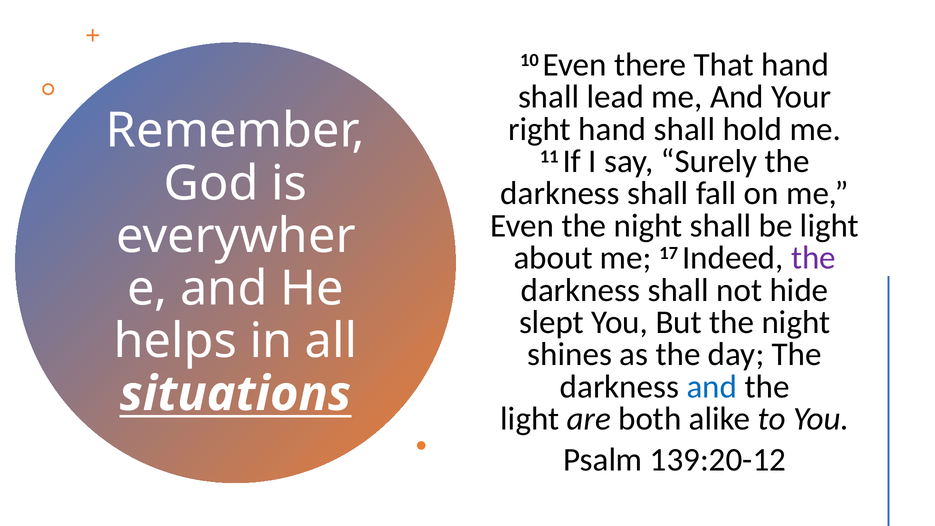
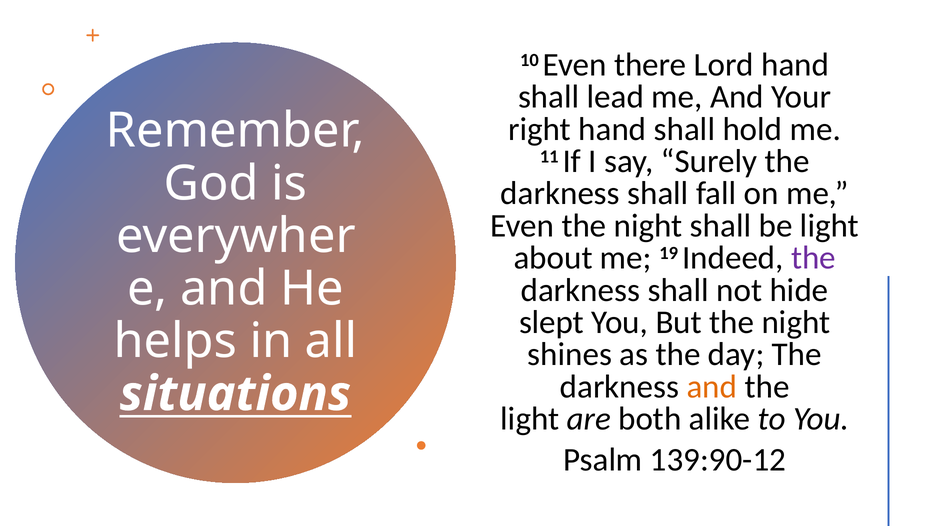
That: That -> Lord
17: 17 -> 19
and at (712, 387) colour: blue -> orange
139:20-12: 139:20-12 -> 139:90-12
